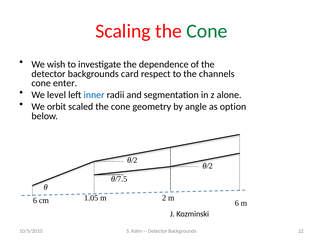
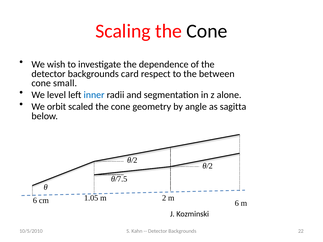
Cone at (207, 31) colour: green -> black
channels: channels -> between
enter: enter -> small
option: option -> sagitta
